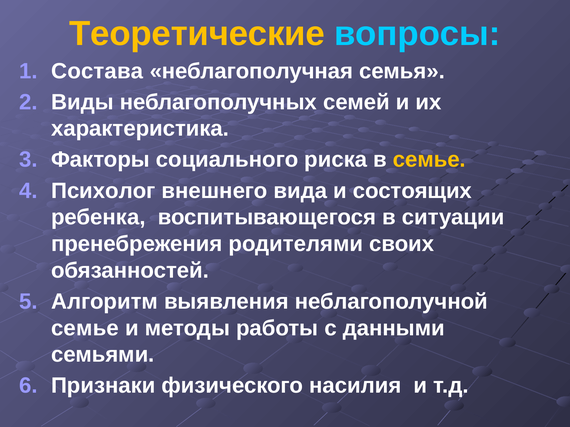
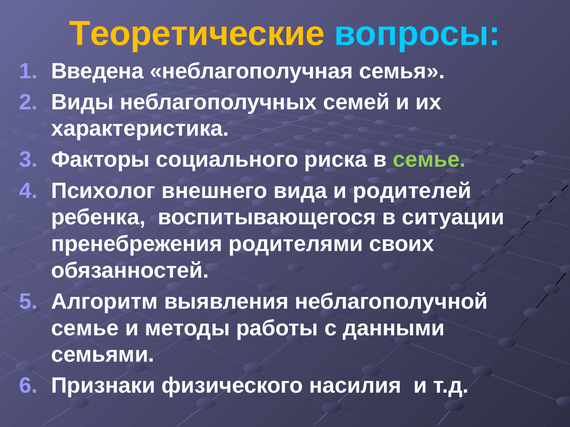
Состава: Состава -> Введена
семье at (429, 160) colour: yellow -> light green
состоящих: состоящих -> родителей
